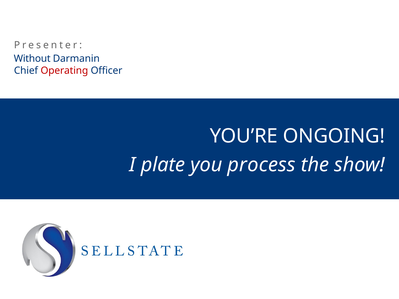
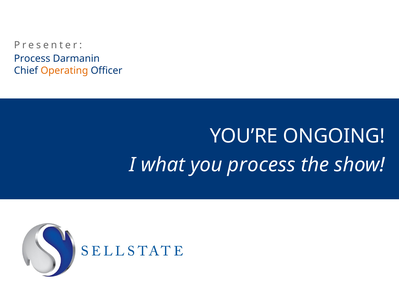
Without at (32, 59): Without -> Process
Operating colour: red -> orange
plate: plate -> what
